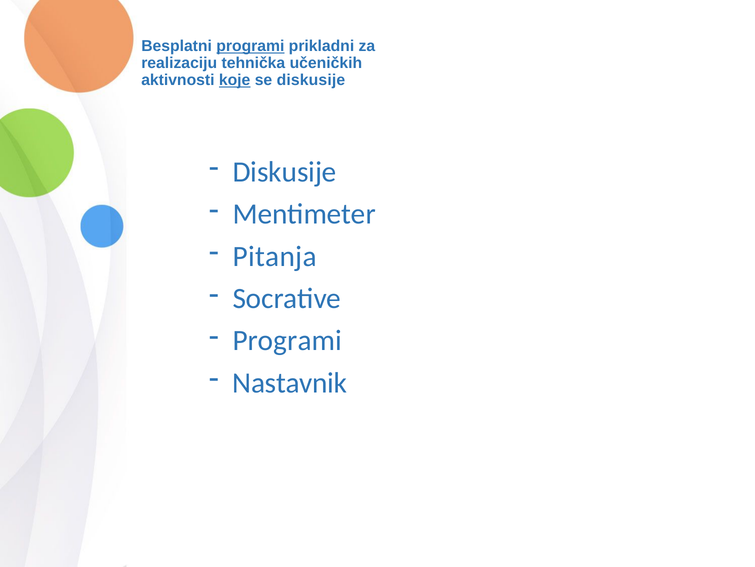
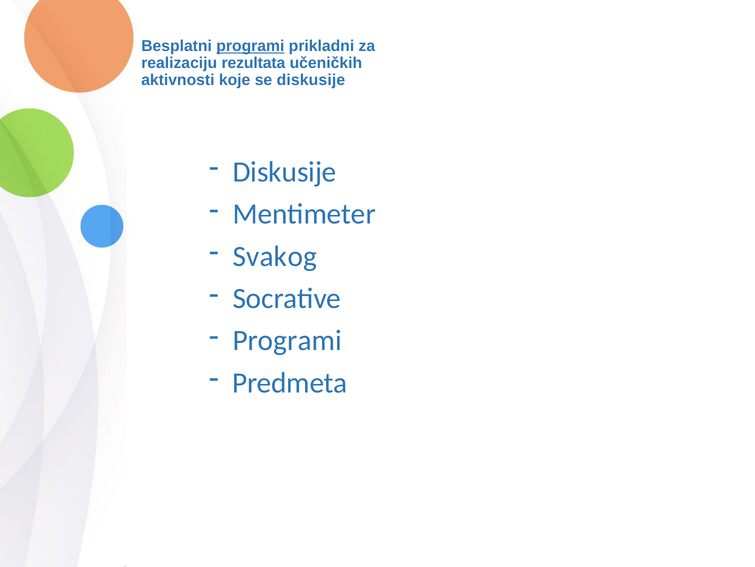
tehnička: tehnička -> rezultata
koje underline: present -> none
Pitanja: Pitanja -> Svakog
Nastavnik: Nastavnik -> Predmeta
